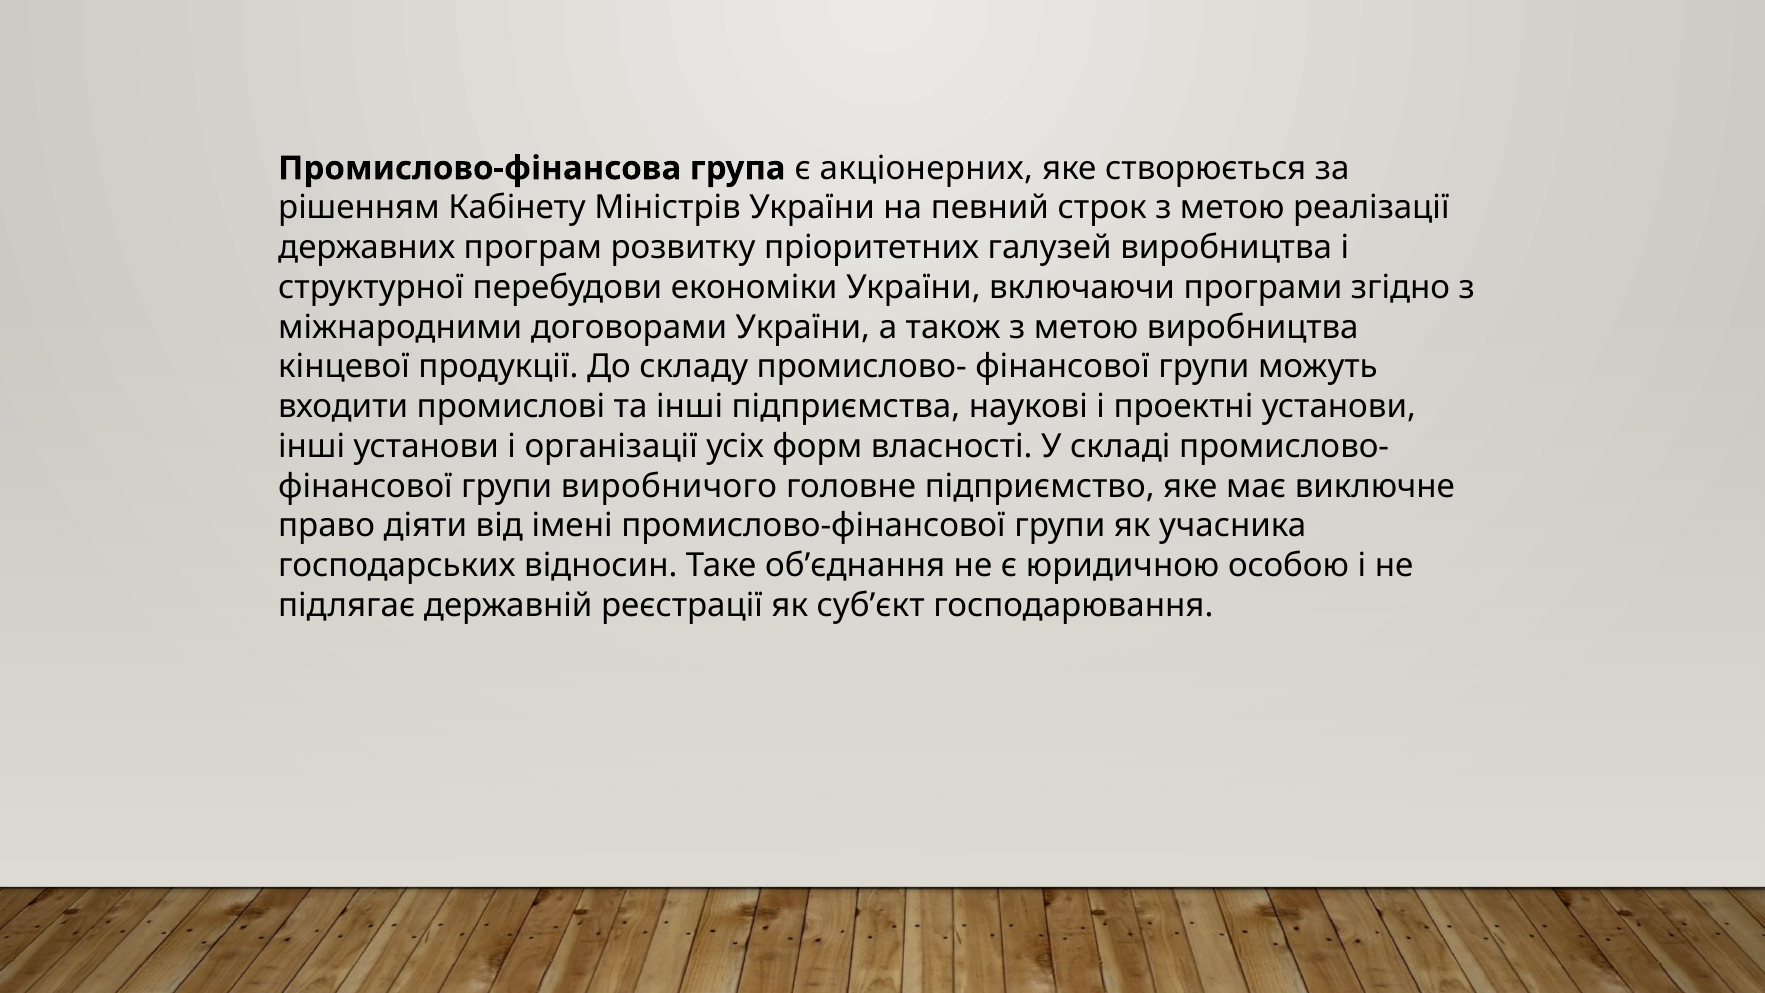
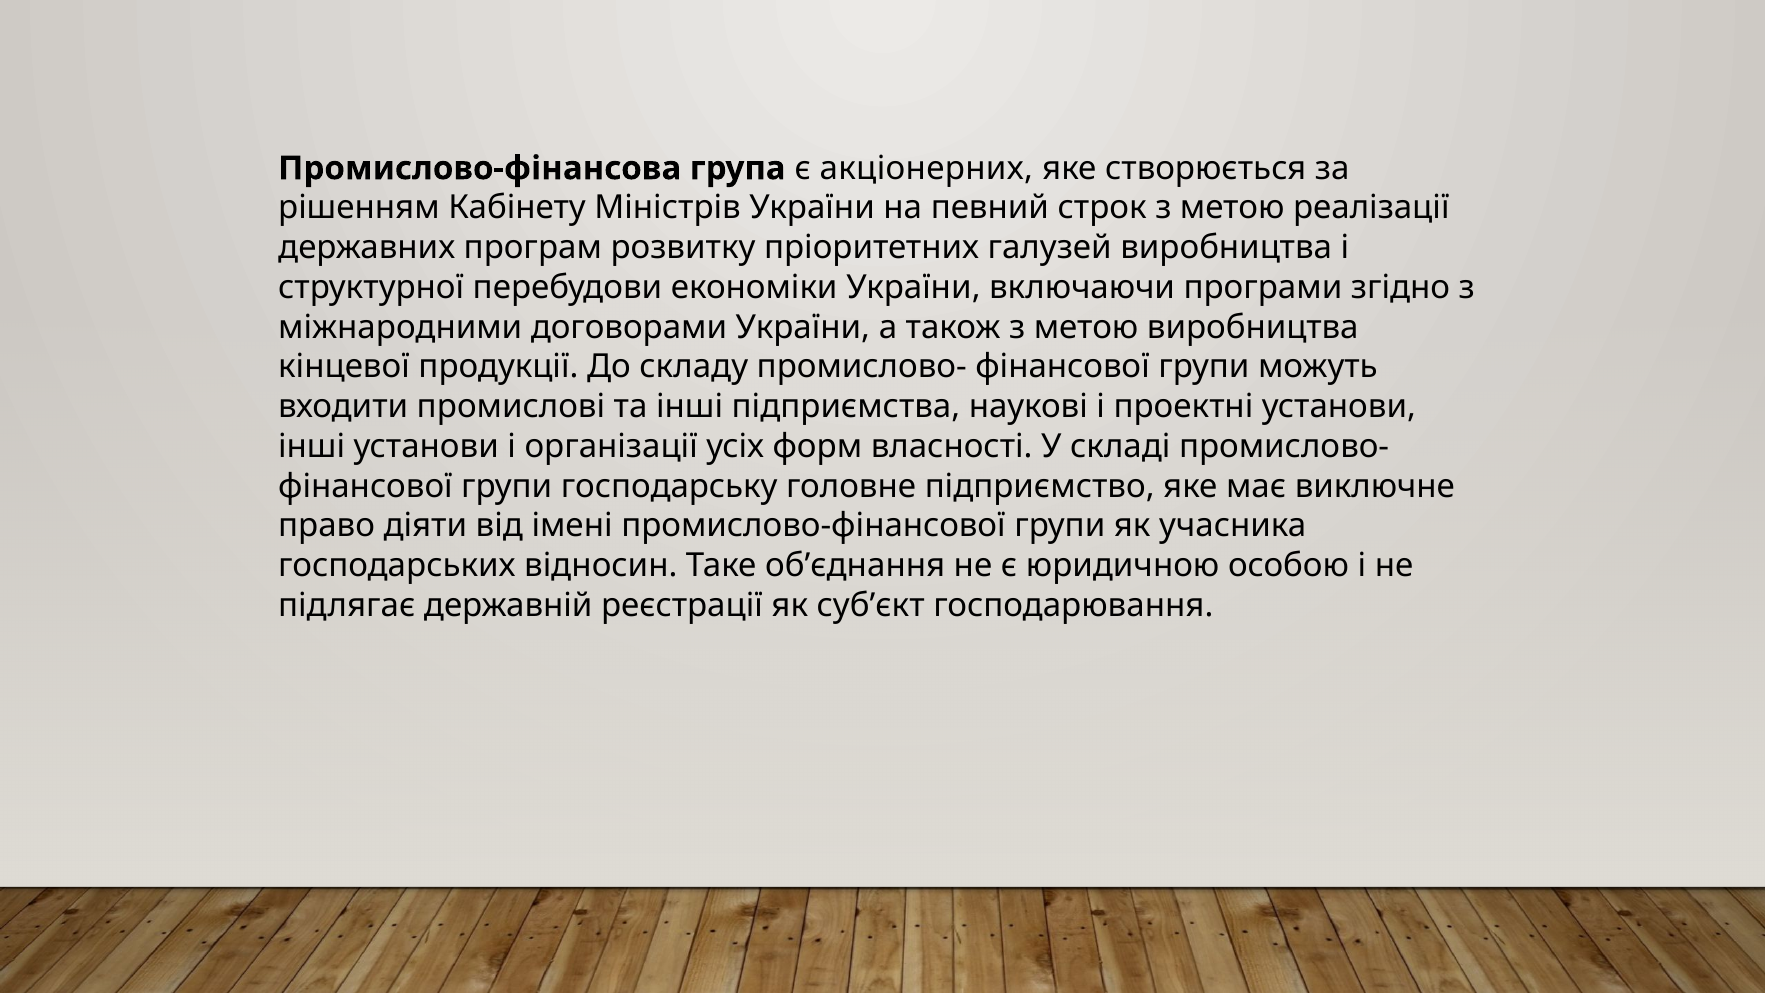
виробничого: виробничого -> господарську
